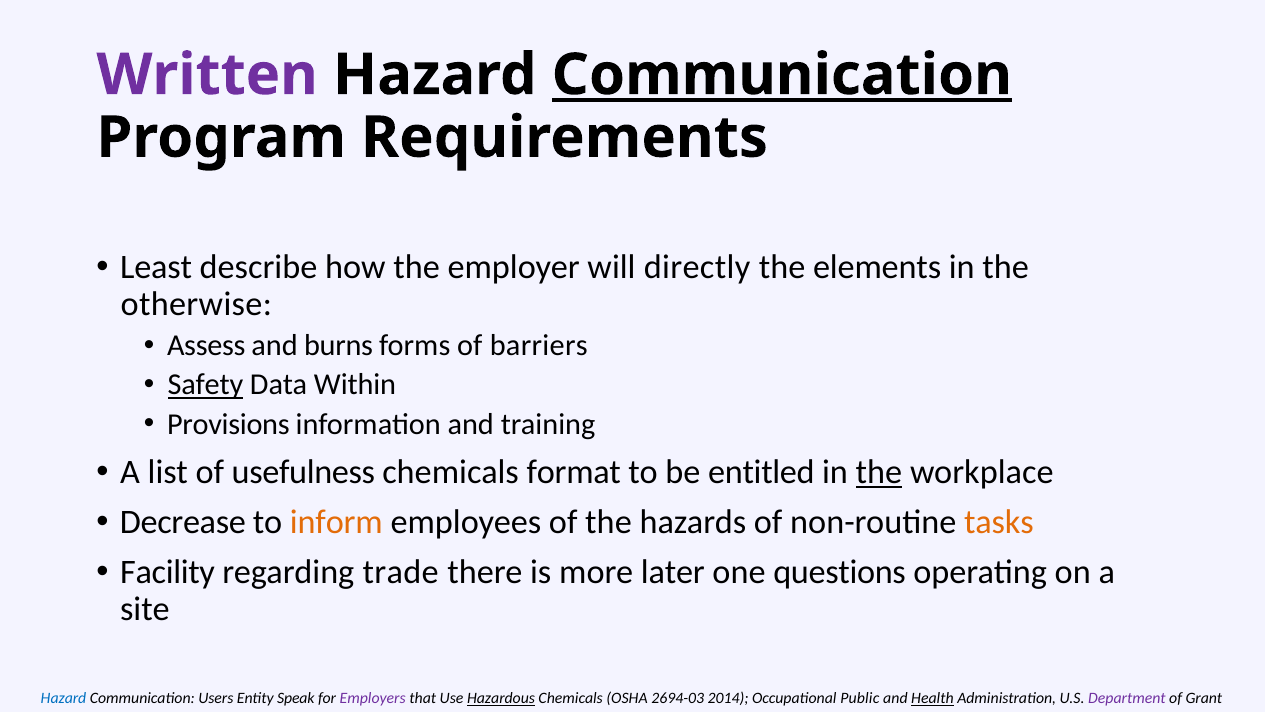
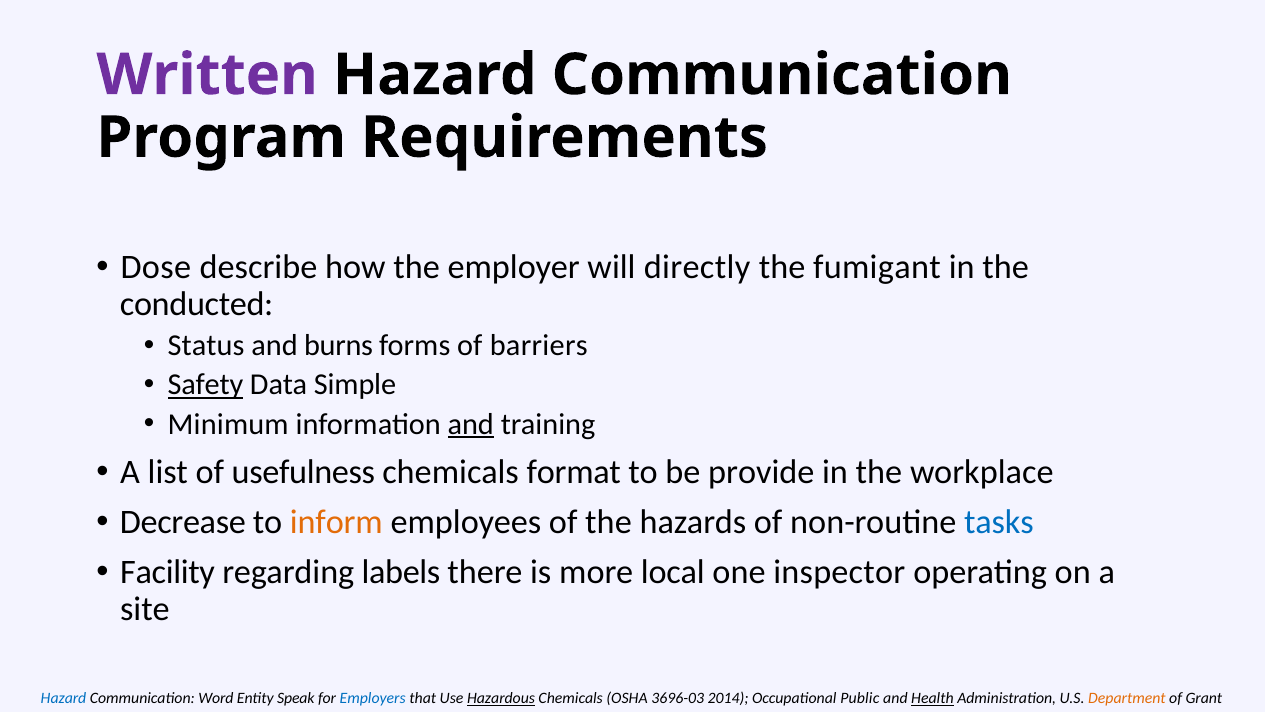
Communication at (782, 75) underline: present -> none
Least: Least -> Dose
elements: elements -> fumigant
otherwise: otherwise -> conducted
Assess: Assess -> Status
Within: Within -> Simple
Provisions: Provisions -> Minimum
and at (471, 424) underline: none -> present
entitled: entitled -> provide
the at (879, 472) underline: present -> none
tasks colour: orange -> blue
trade: trade -> labels
later: later -> local
questions: questions -> inspector
Users: Users -> Word
Employers colour: purple -> blue
2694-03: 2694-03 -> 3696-03
Department colour: purple -> orange
